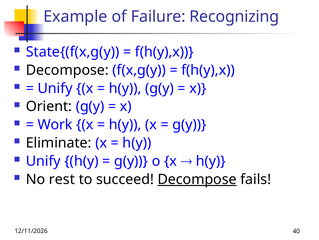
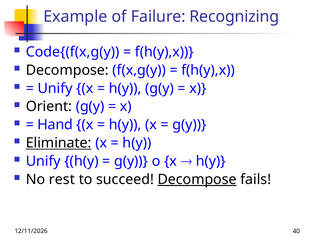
State{(f(x,g(y: State{(f(x,g(y -> Code{(f(x,g(y
Work: Work -> Hand
Eliminate underline: none -> present
